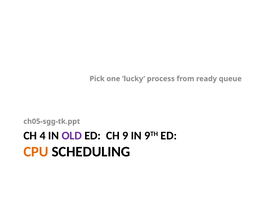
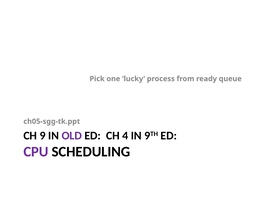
4: 4 -> 9
9: 9 -> 4
CPU colour: orange -> purple
